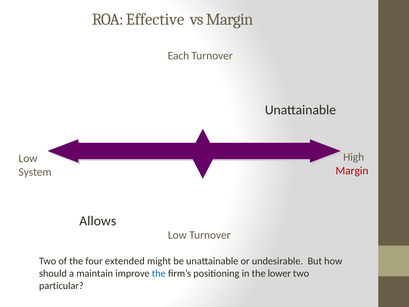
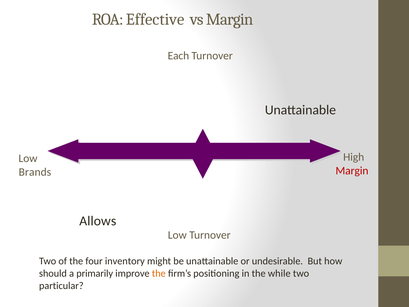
System: System -> Brands
extended: extended -> inventory
maintain: maintain -> primarily
the at (159, 273) colour: blue -> orange
lower: lower -> while
